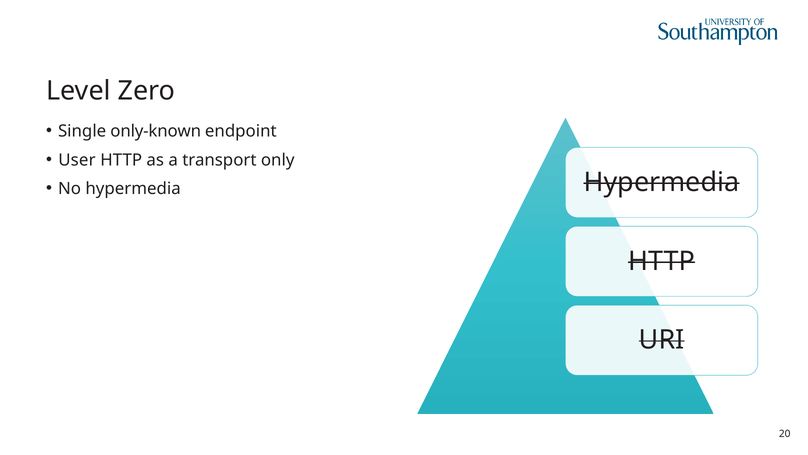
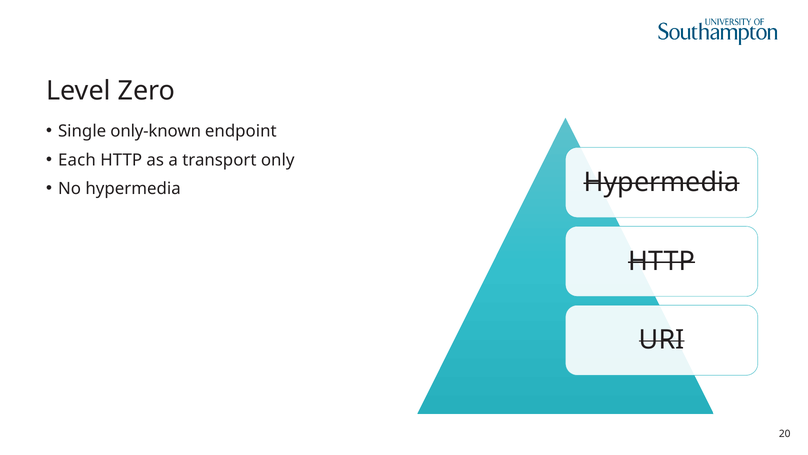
User: User -> Each
